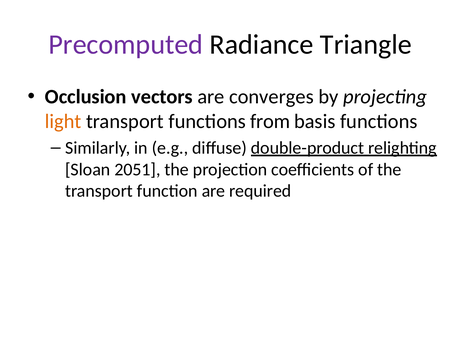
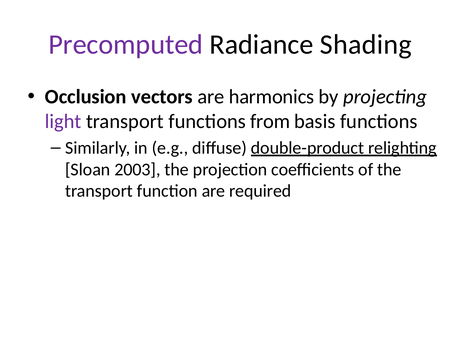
Triangle: Triangle -> Shading
converges: converges -> harmonics
light colour: orange -> purple
2051: 2051 -> 2003
